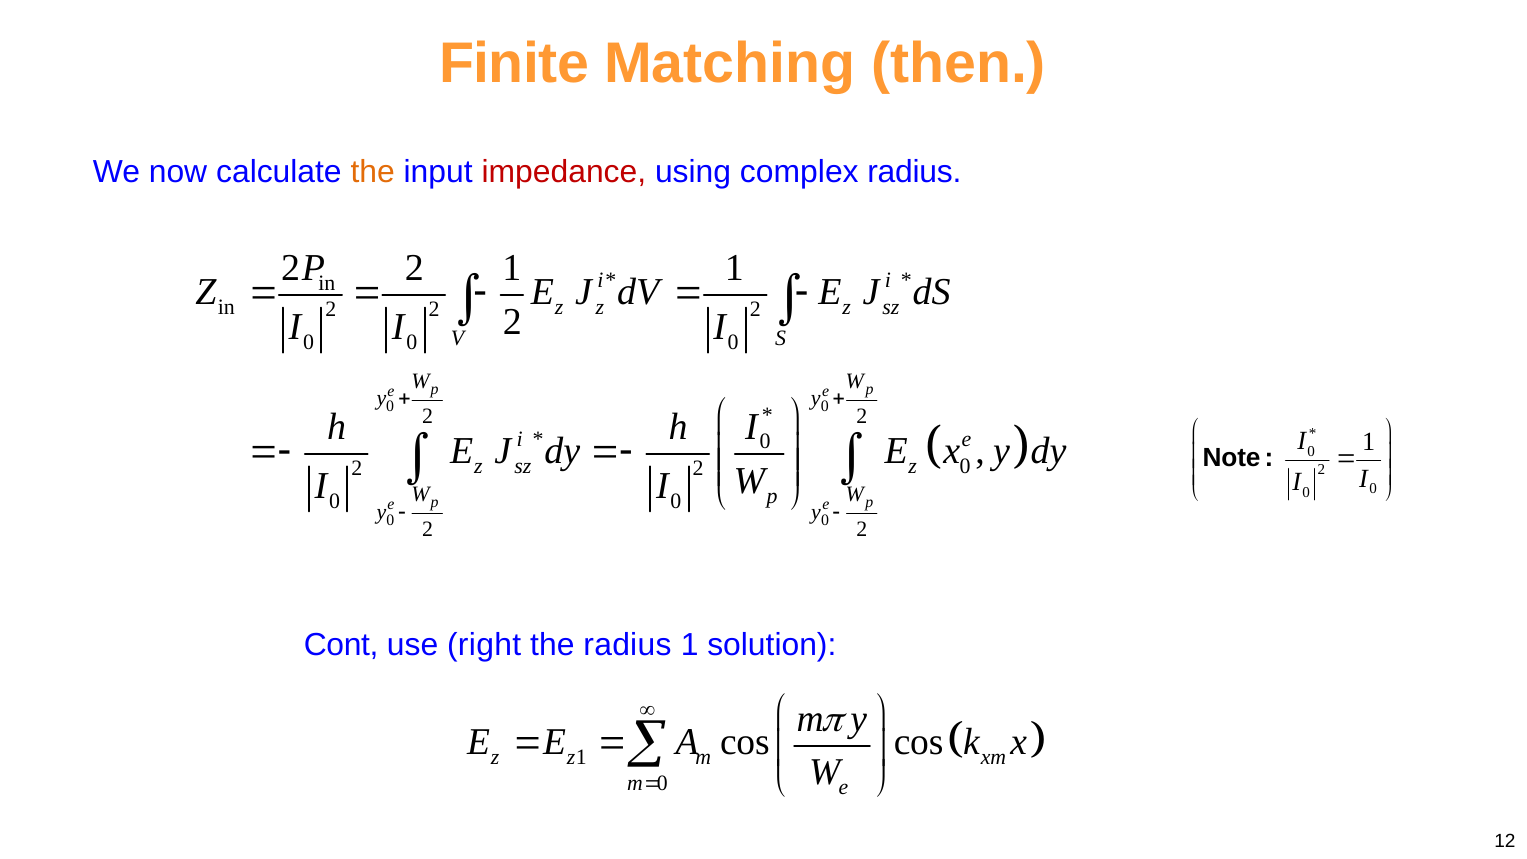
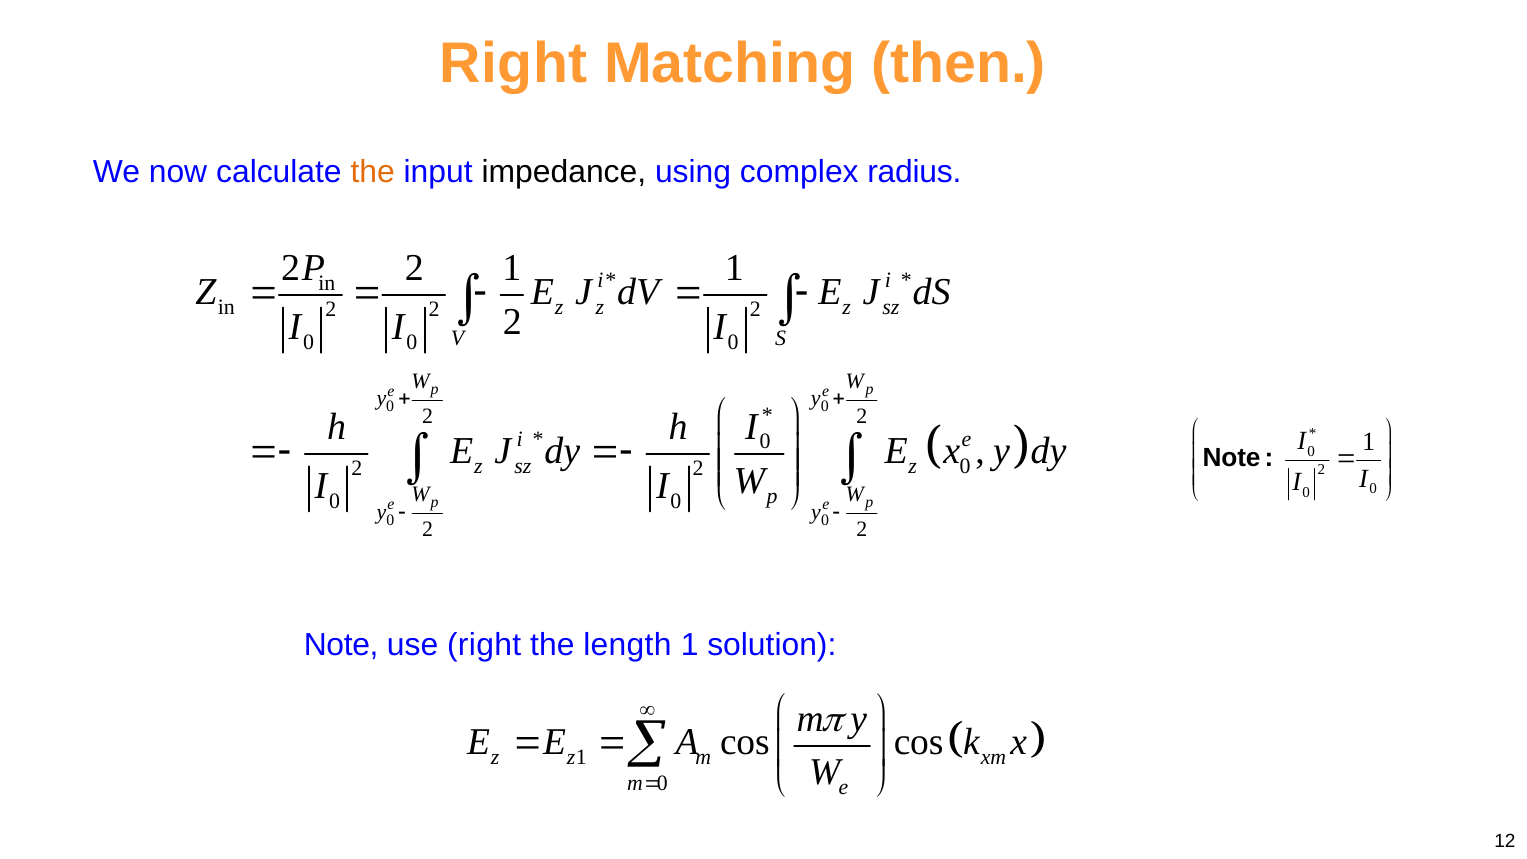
Finite at (514, 64): Finite -> Right
impedance colour: red -> black
Cont at (341, 645): Cont -> Note
the radius: radius -> length
